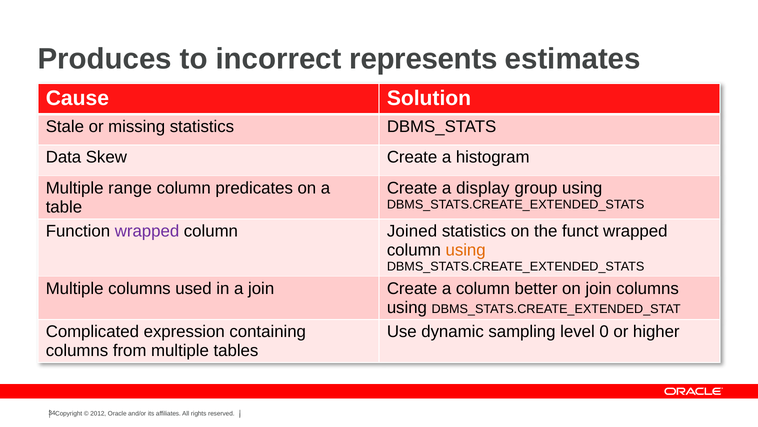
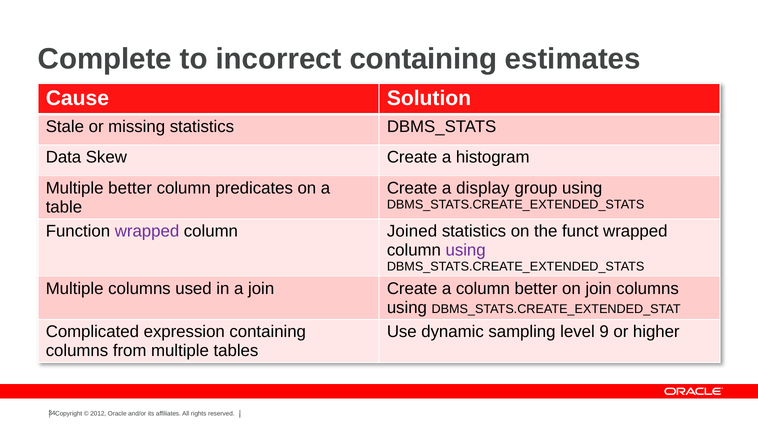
Produces: Produces -> Complete
incorrect represents: represents -> containing
Multiple range: range -> better
using at (466, 250) colour: orange -> purple
0: 0 -> 9
